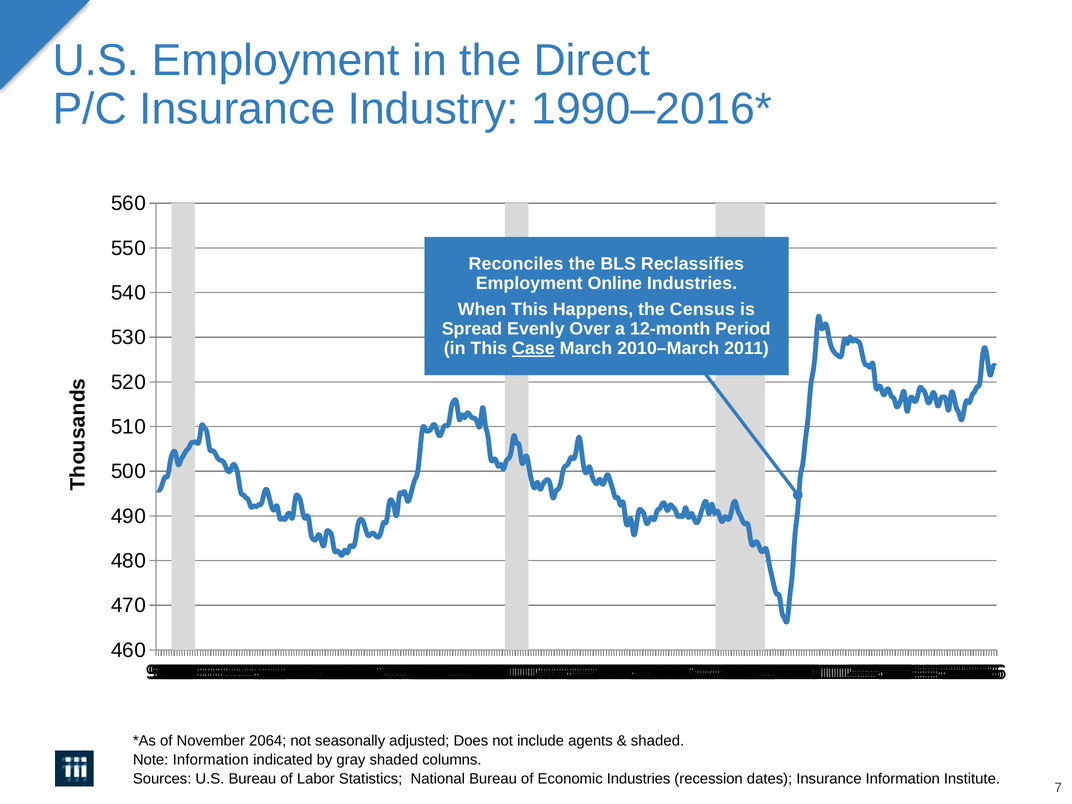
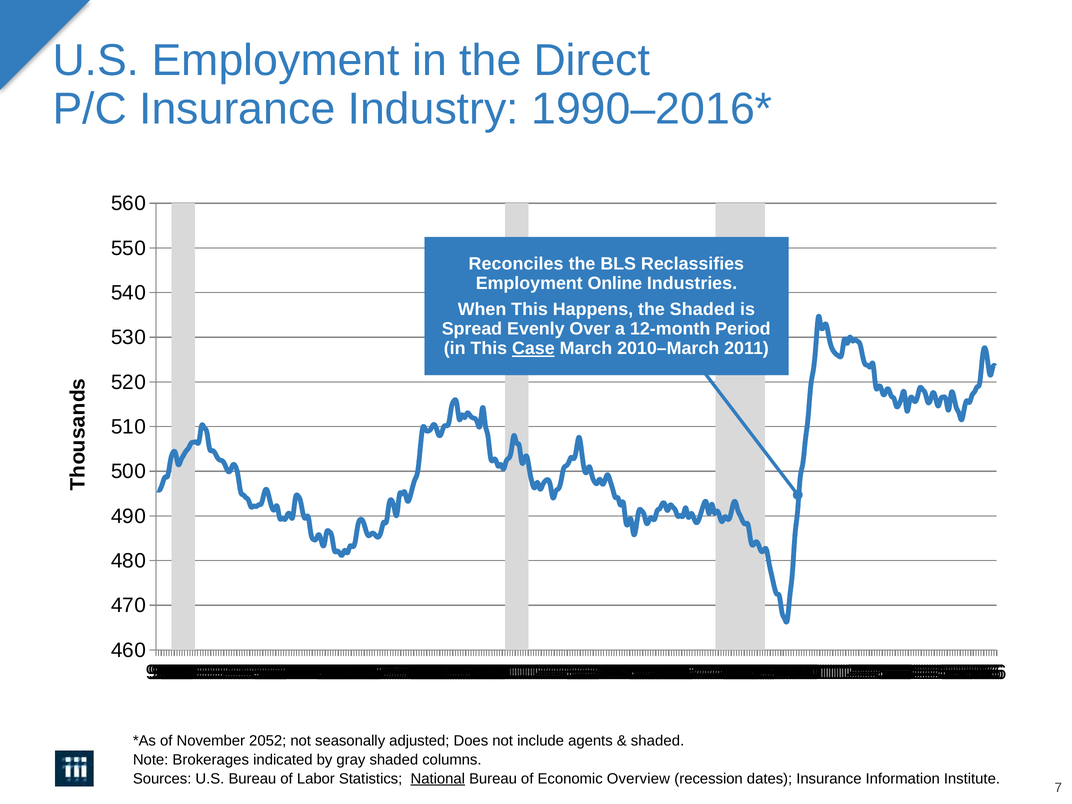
the Census: Census -> Shaded
2064: 2064 -> 2052
Note Information: Information -> Brokerages
National underline: none -> present
Economic Industries: Industries -> Overview
